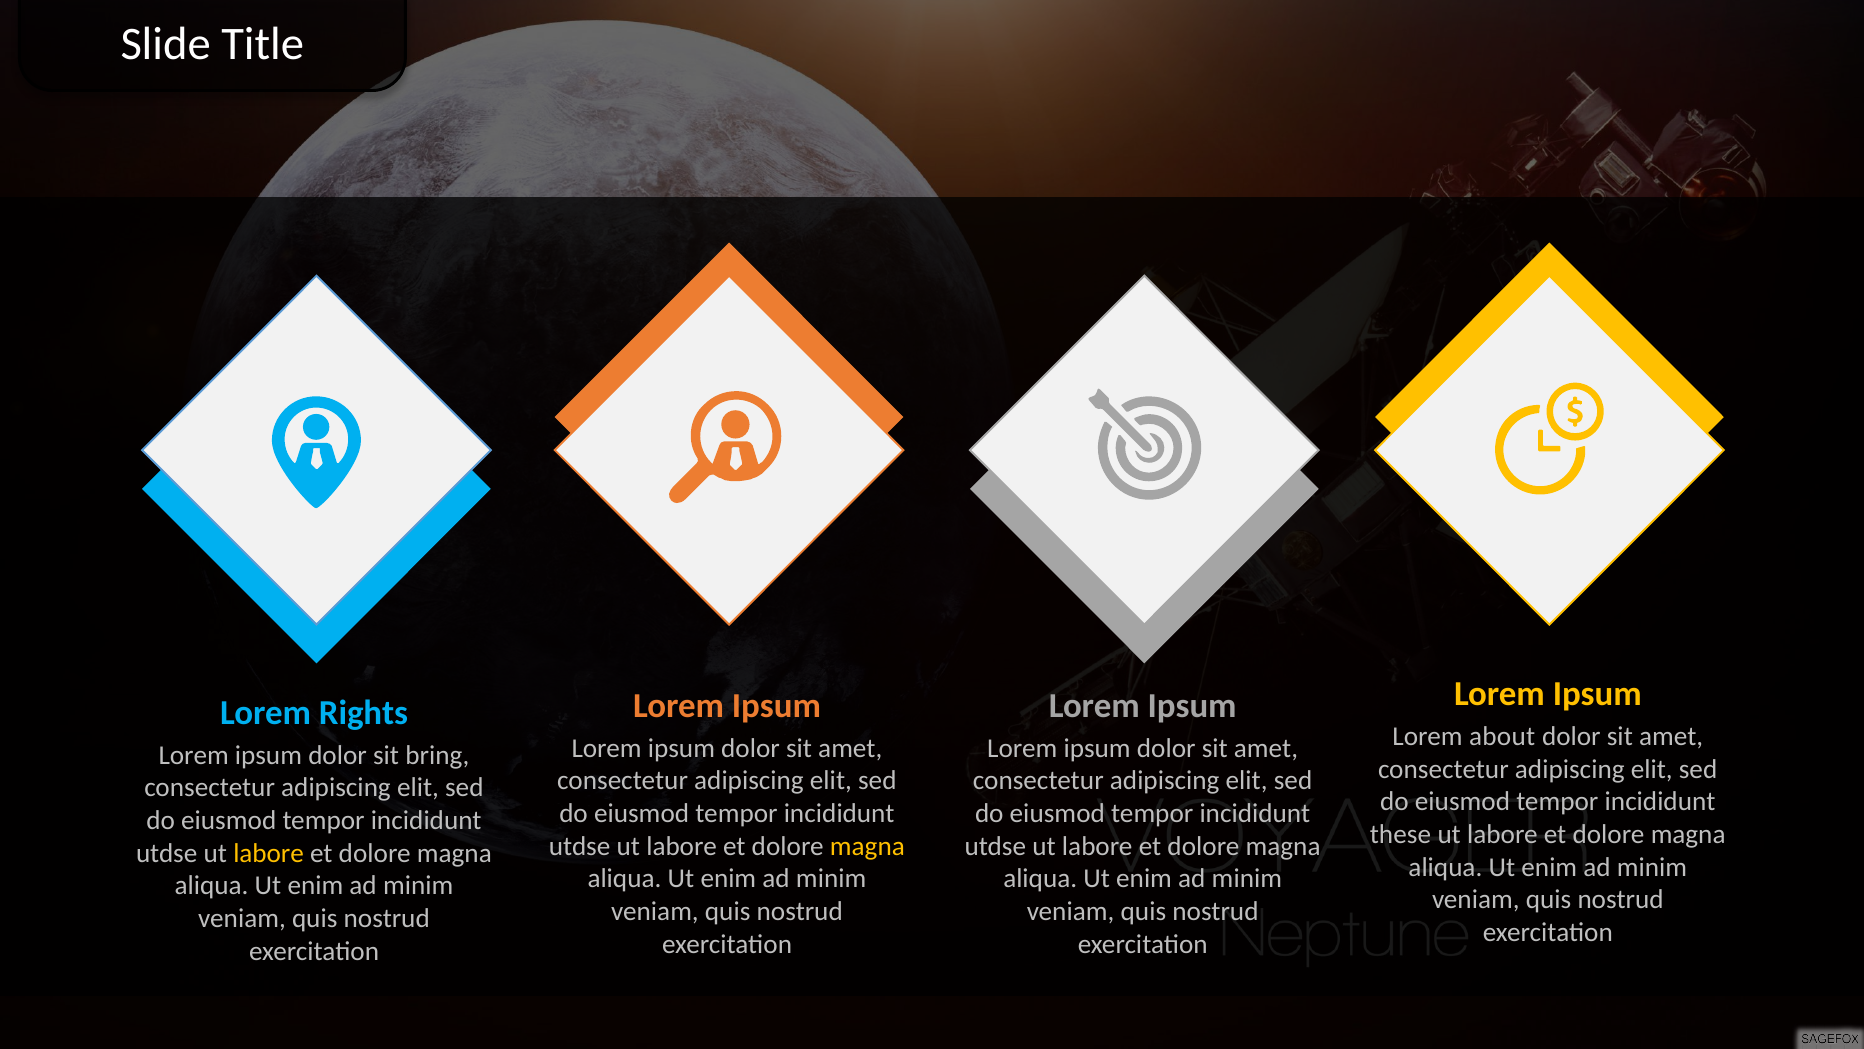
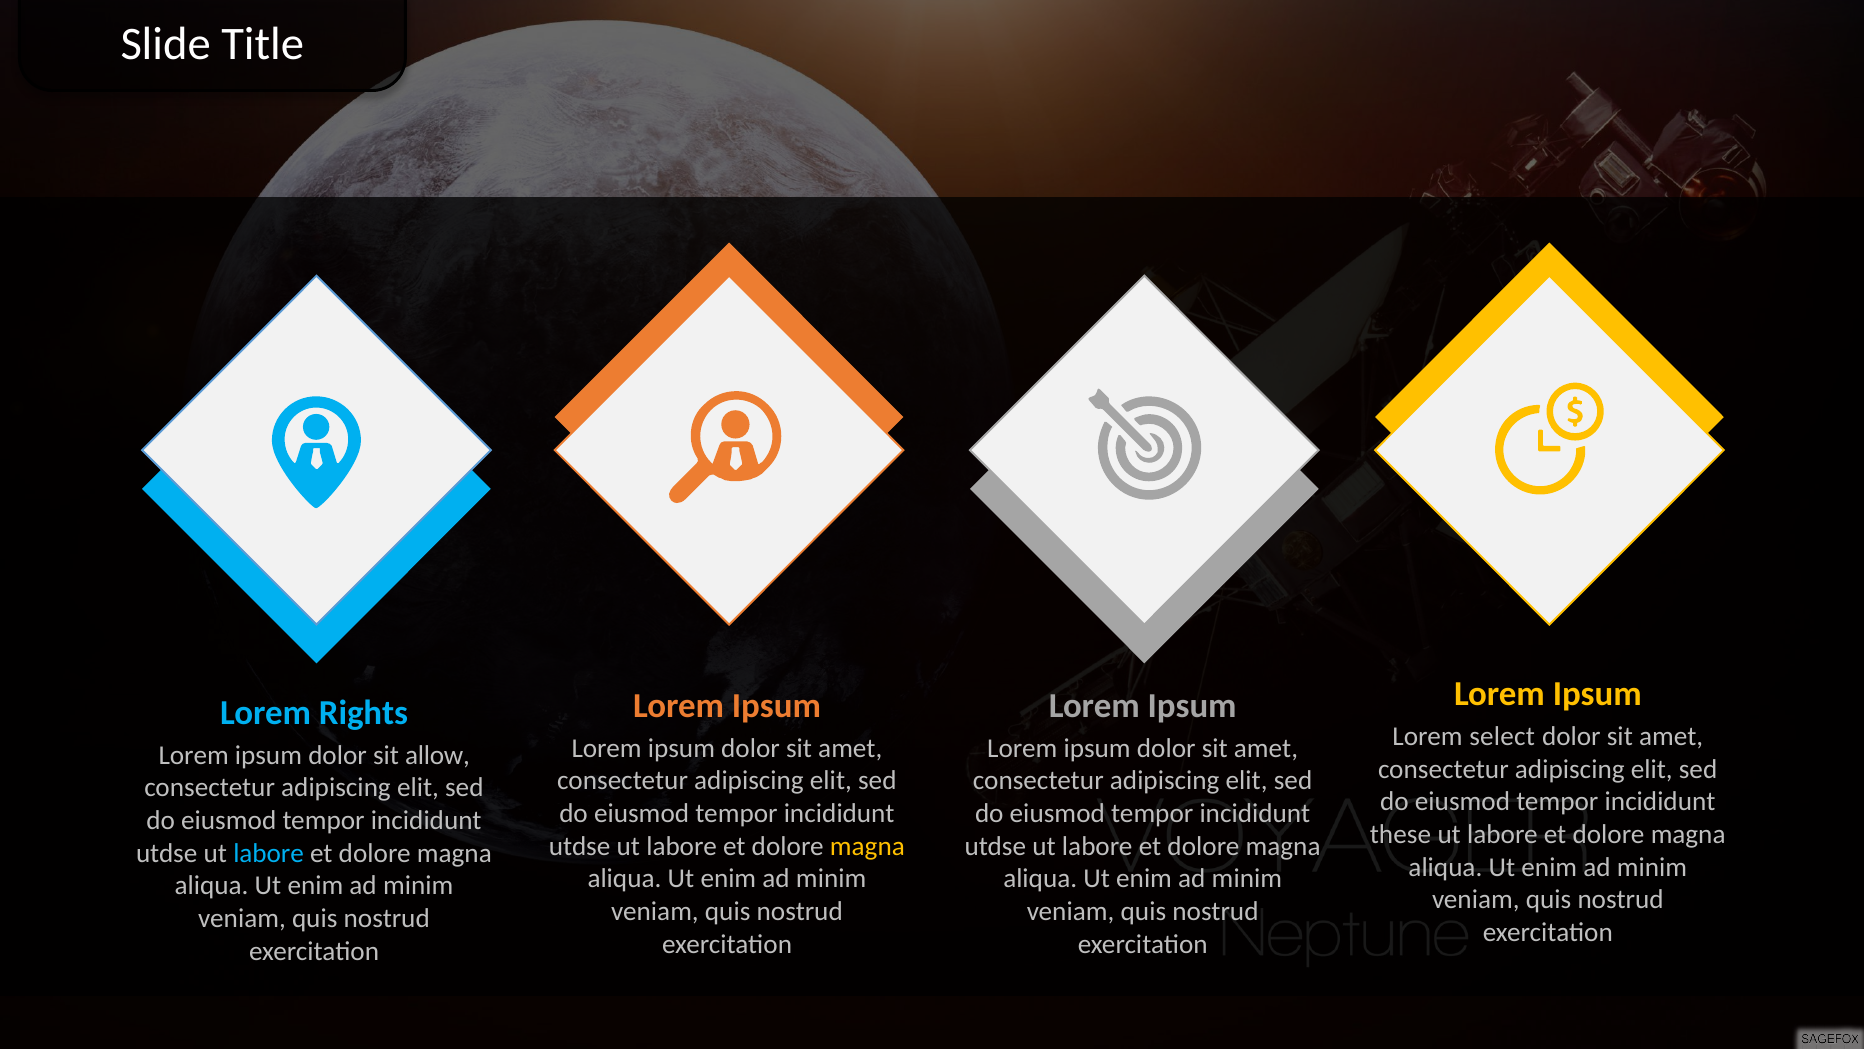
about: about -> select
bring: bring -> allow
labore at (269, 853) colour: yellow -> light blue
